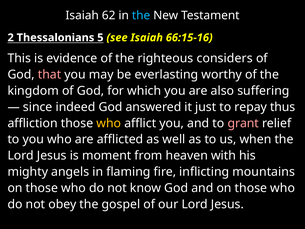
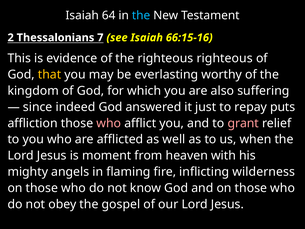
62: 62 -> 64
5: 5 -> 7
righteous considers: considers -> righteous
that colour: pink -> yellow
thus: thus -> puts
who at (109, 123) colour: yellow -> pink
mountains: mountains -> wilderness
